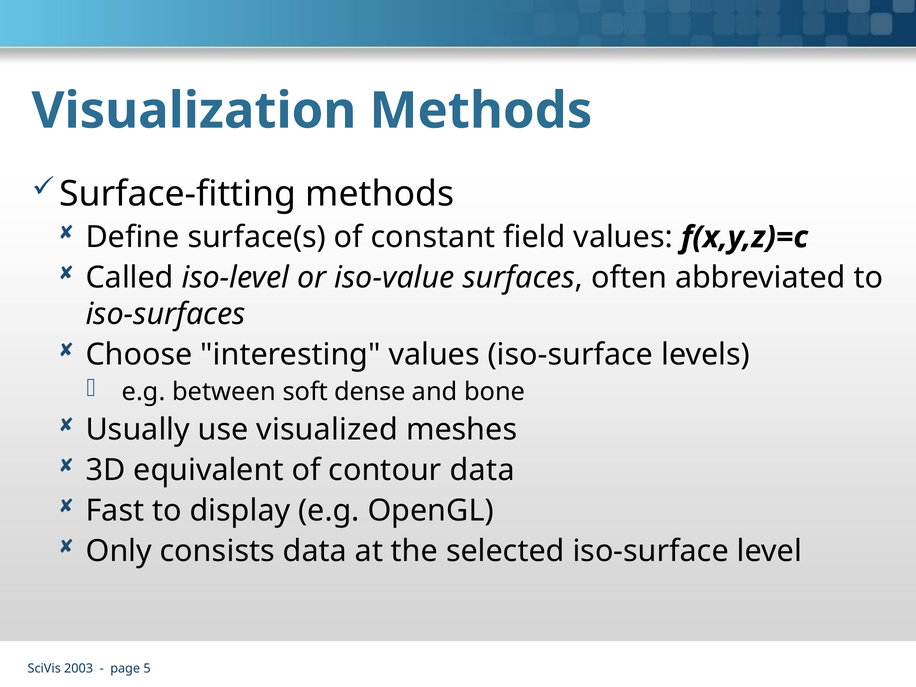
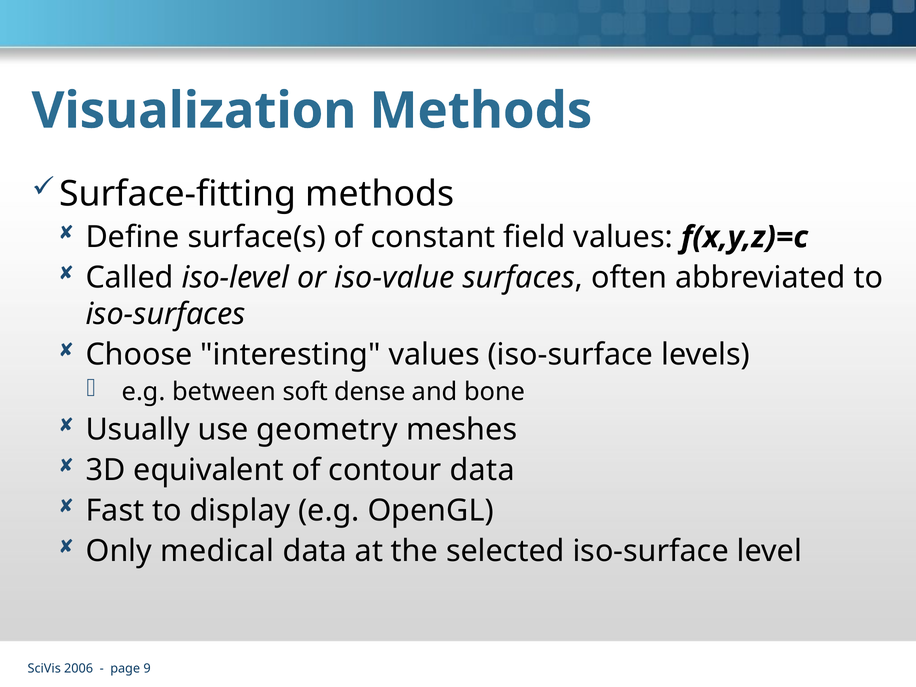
visualized: visualized -> geometry
consists: consists -> medical
2003: 2003 -> 2006
5: 5 -> 9
